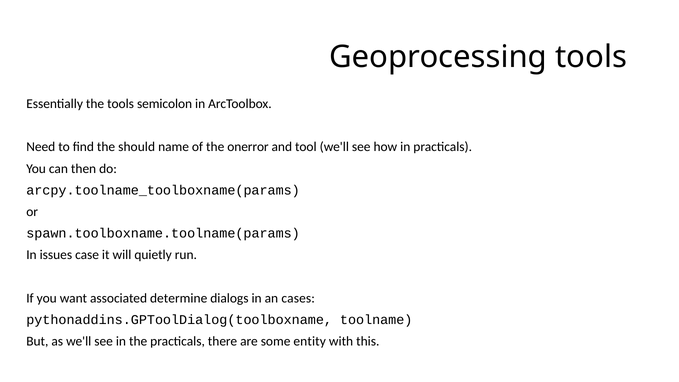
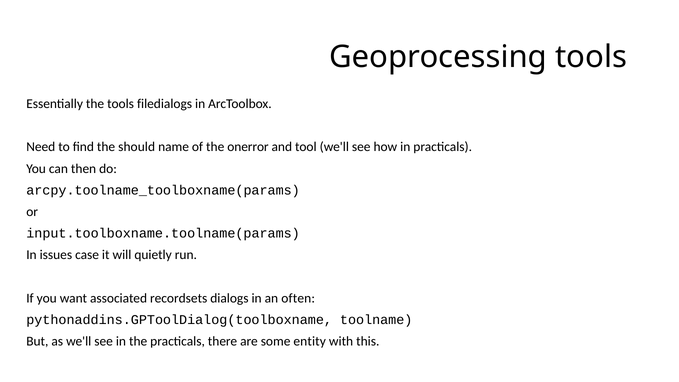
semicolon: semicolon -> filedialogs
spawn.toolboxname.toolname(params: spawn.toolboxname.toolname(params -> input.toolboxname.toolname(params
determine: determine -> recordsets
cases: cases -> often
